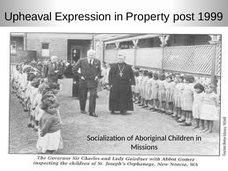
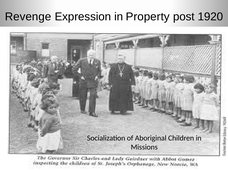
Upheaval: Upheaval -> Revenge
1999: 1999 -> 1920
